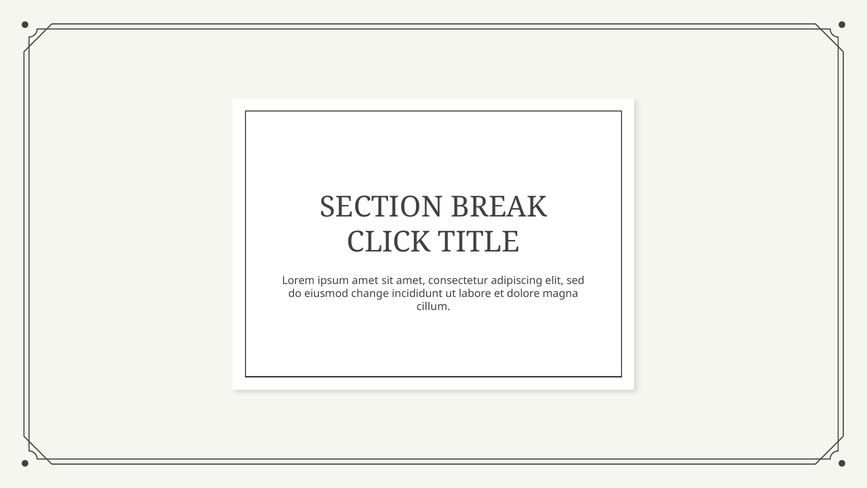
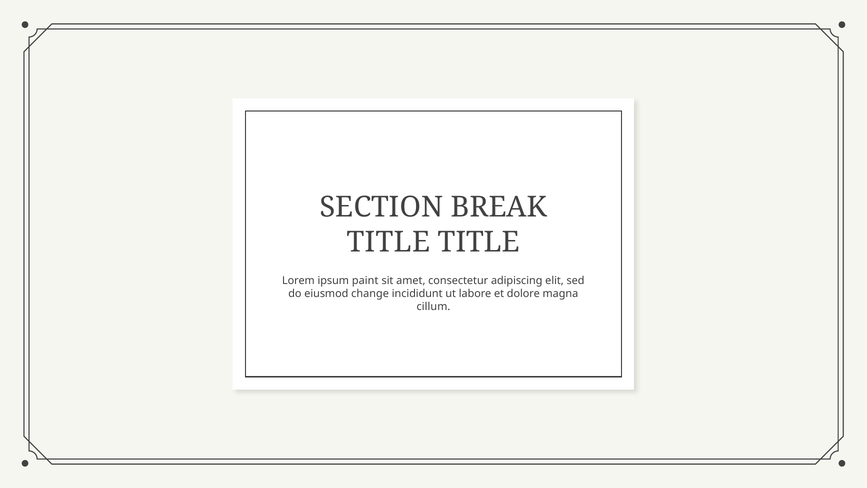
CLICK at (389, 242): CLICK -> TITLE
ipsum amet: amet -> paint
